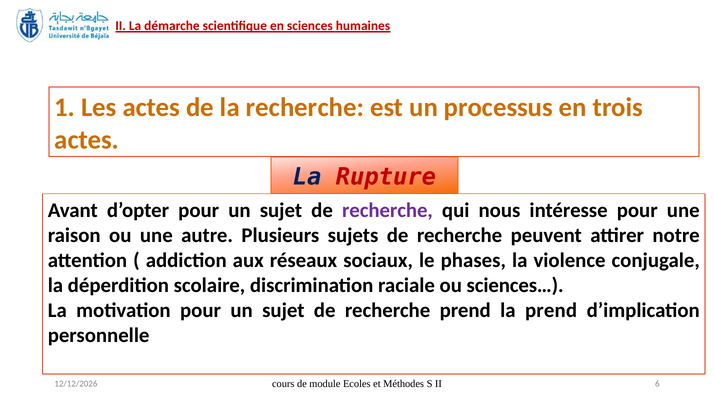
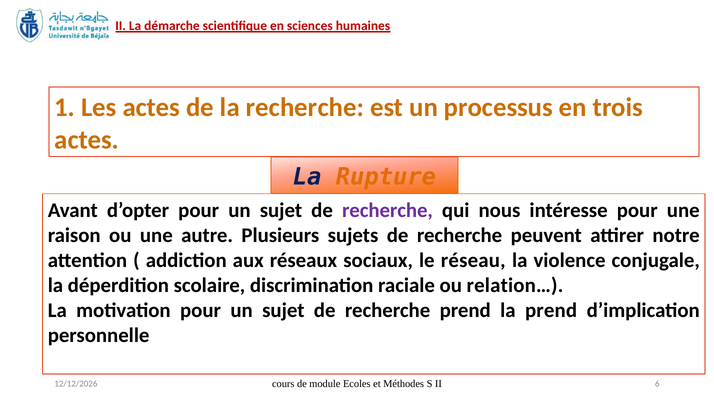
Rupture colour: red -> orange
phases: phases -> réseau
sciences…: sciences… -> relation…
